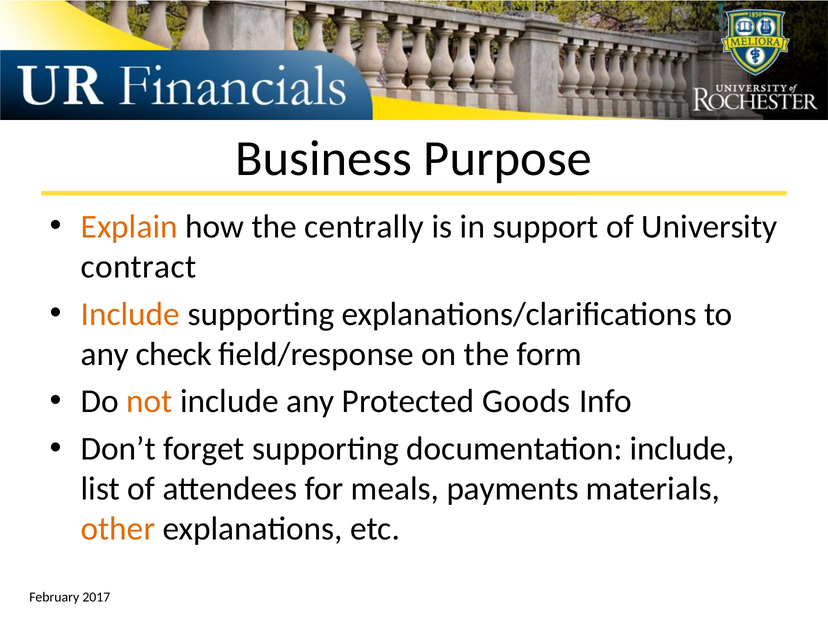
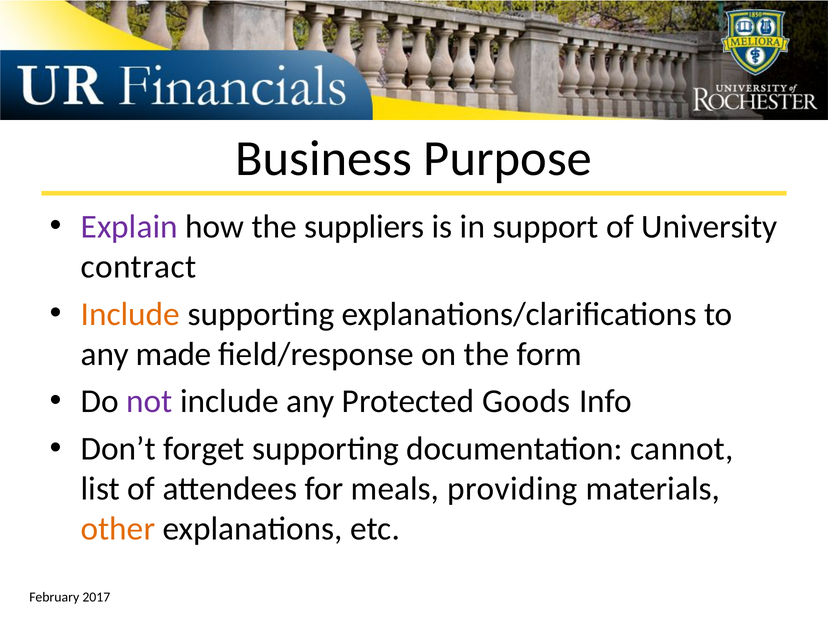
Explain colour: orange -> purple
centrally: centrally -> suppliers
check: check -> made
not colour: orange -> purple
documentation include: include -> cannot
payments: payments -> providing
